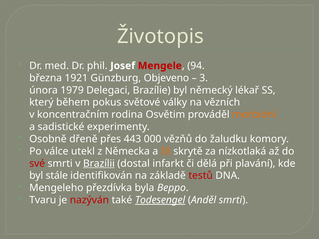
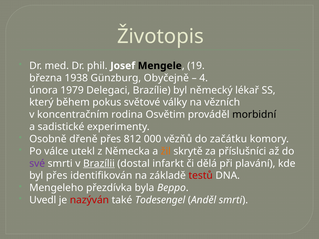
Mengele colour: red -> black
94: 94 -> 19
1921: 1921 -> 1938
Objeveno: Objeveno -> Obyčejně
3: 3 -> 4
morbidní colour: orange -> black
443: 443 -> 812
žaludku: žaludku -> začátku
nízkotlaká: nízkotlaká -> příslušníci
své colour: red -> purple
byl stále: stále -> přes
Tvaru: Tvaru -> Uvedl
Todesengel underline: present -> none
